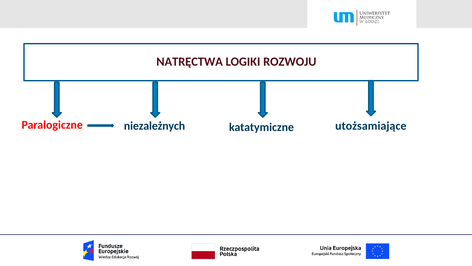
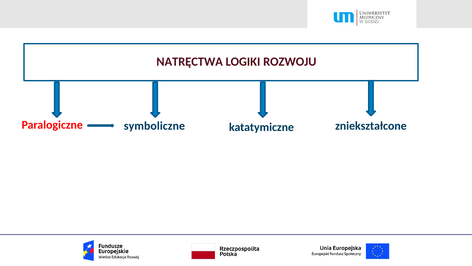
niezależnych: niezależnych -> symboliczne
utożsamiające: utożsamiające -> zniekształcone
